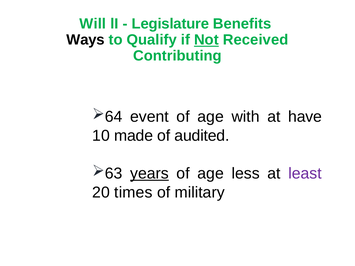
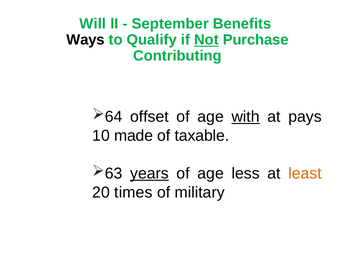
Legislature: Legislature -> September
Received: Received -> Purchase
event: event -> offset
with underline: none -> present
have: have -> pays
audited: audited -> taxable
least colour: purple -> orange
